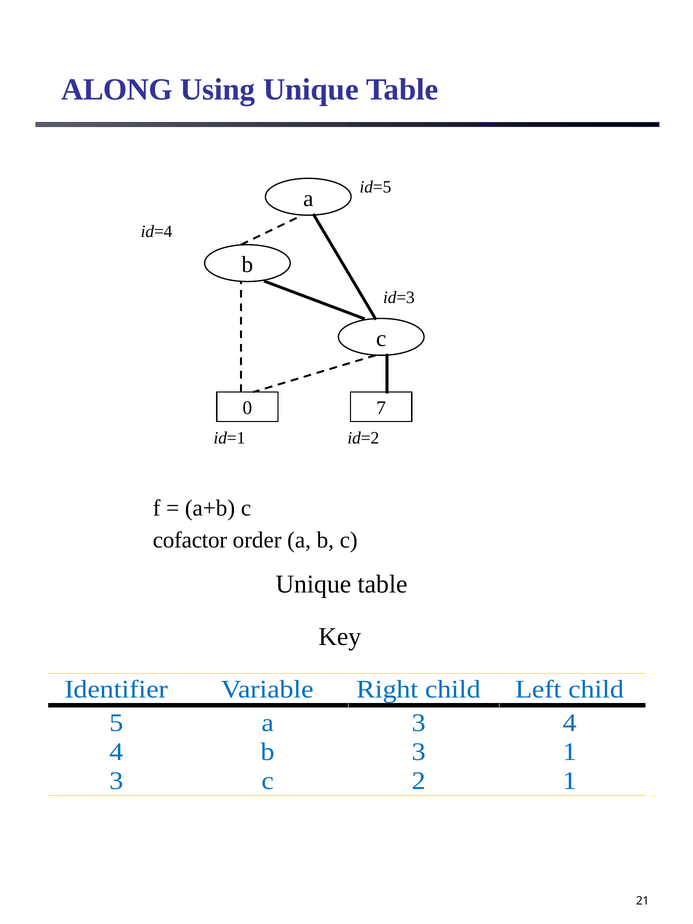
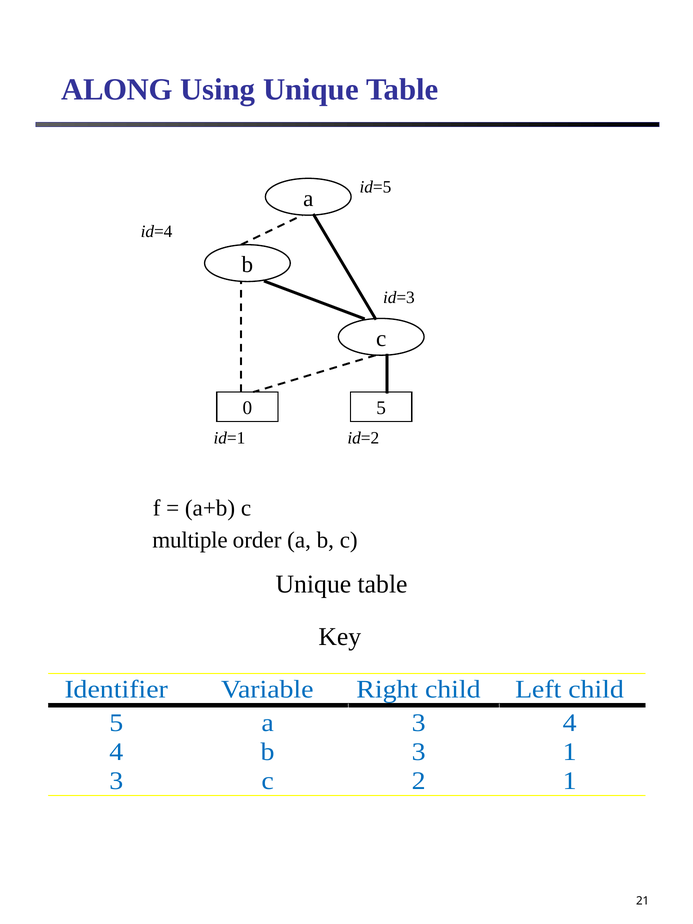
0 7: 7 -> 5
cofactor: cofactor -> multiple
